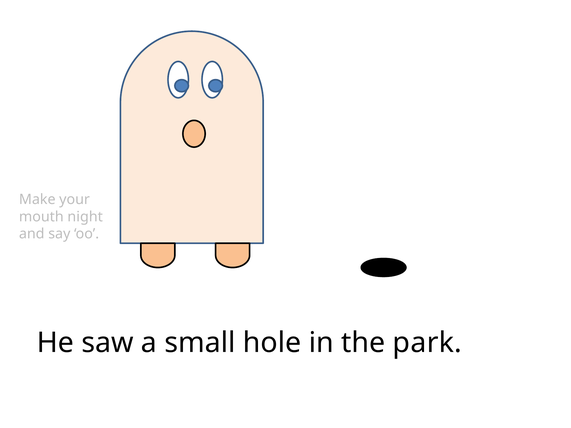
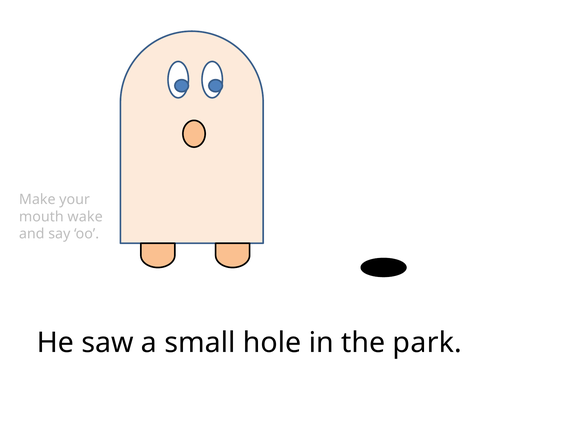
night: night -> wake
